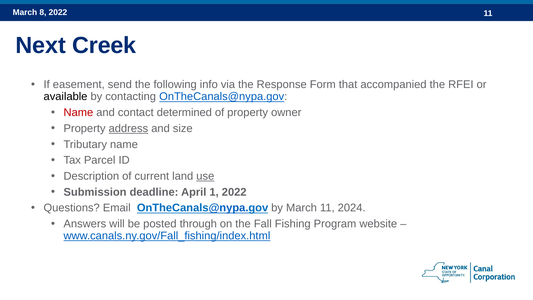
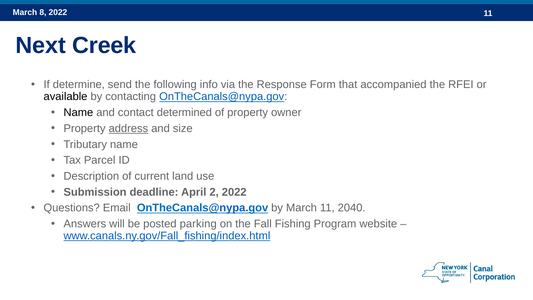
easement: easement -> determine
Name at (78, 112) colour: red -> black
use underline: present -> none
1: 1 -> 2
2024: 2024 -> 2040
through: through -> parking
